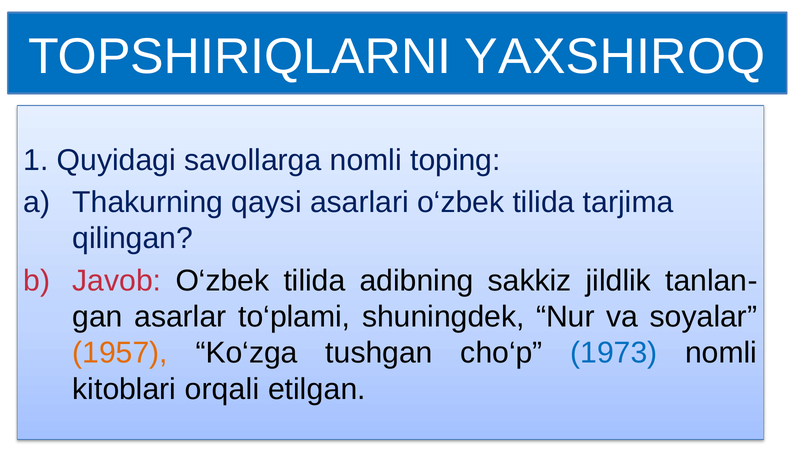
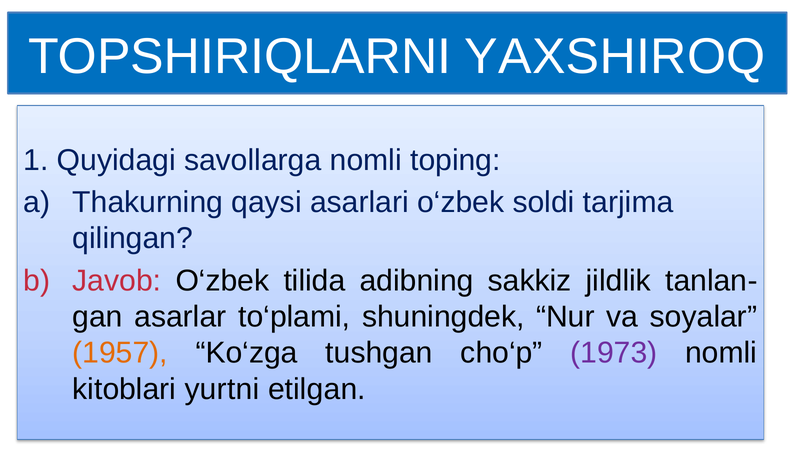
asarlari o‘zbek tilida: tilida -> soldi
1973 colour: blue -> purple
orqali: orqali -> yurtni
